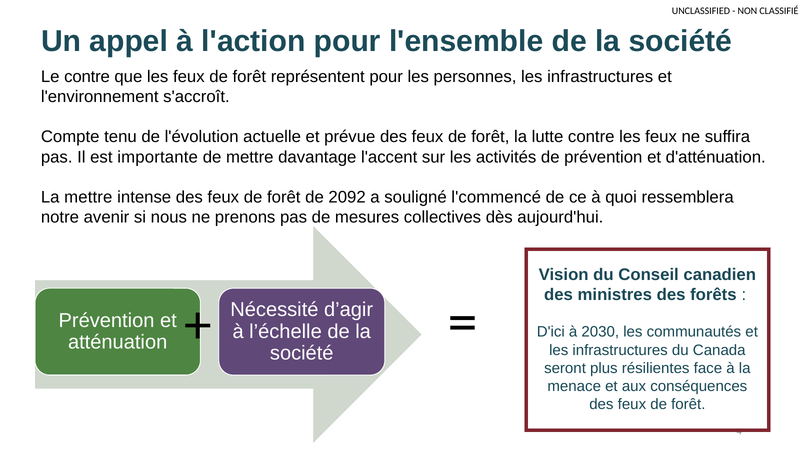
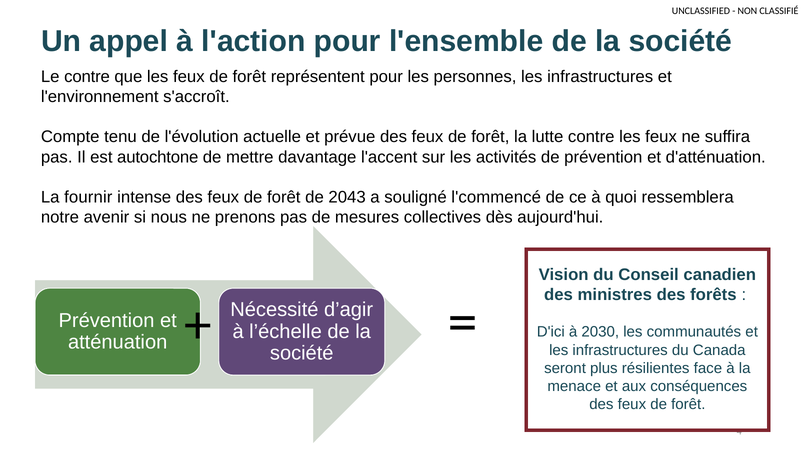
importante: importante -> autochtone
La mettre: mettre -> fournir
2092: 2092 -> 2043
